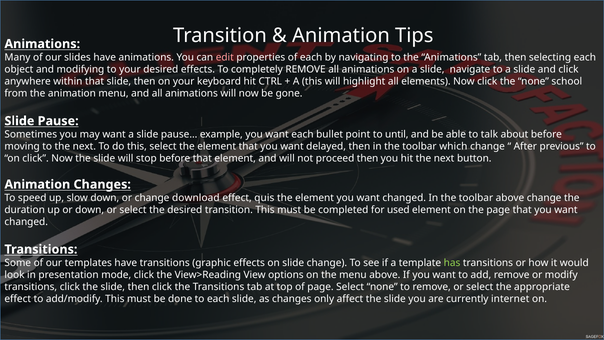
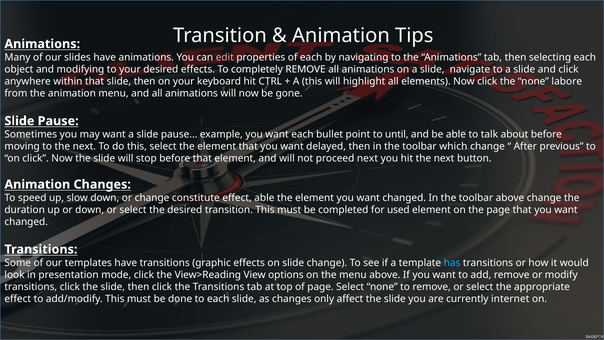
school: school -> labore
proceed then: then -> next
download: download -> constitute
effect quis: quis -> able
has colour: light green -> light blue
